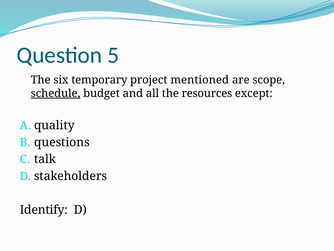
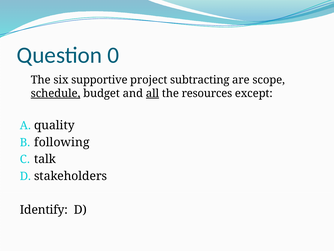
5: 5 -> 0
temporary: temporary -> supportive
mentioned: mentioned -> subtracting
all underline: none -> present
questions: questions -> following
